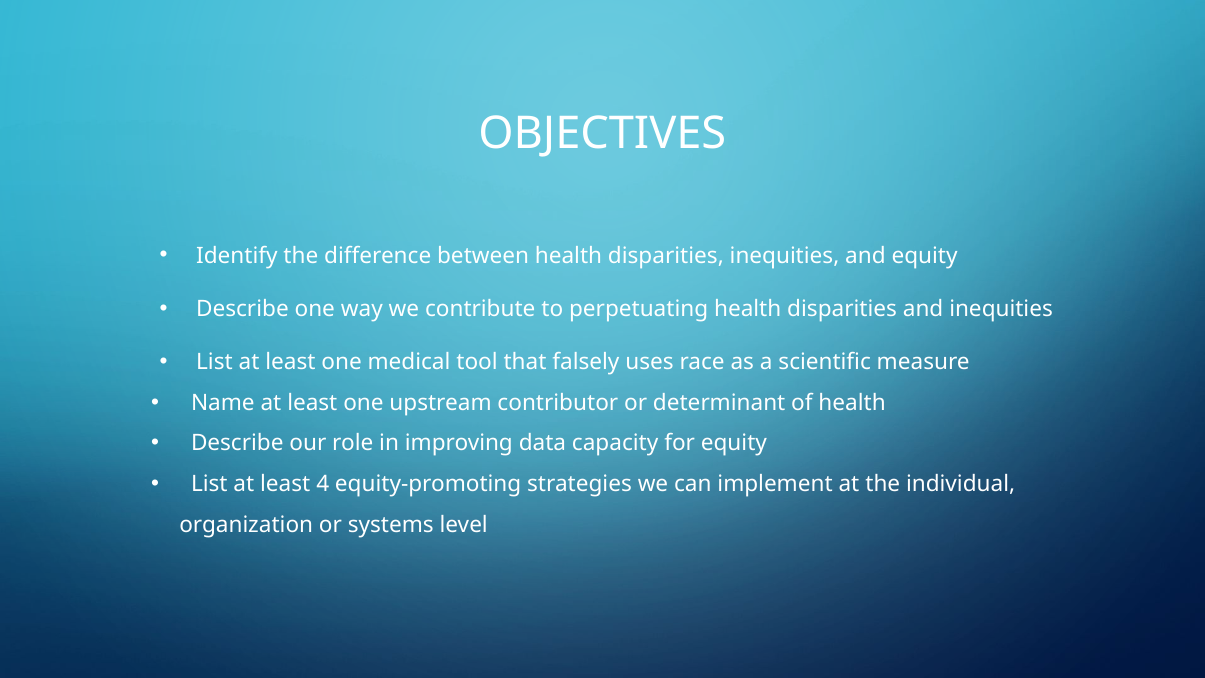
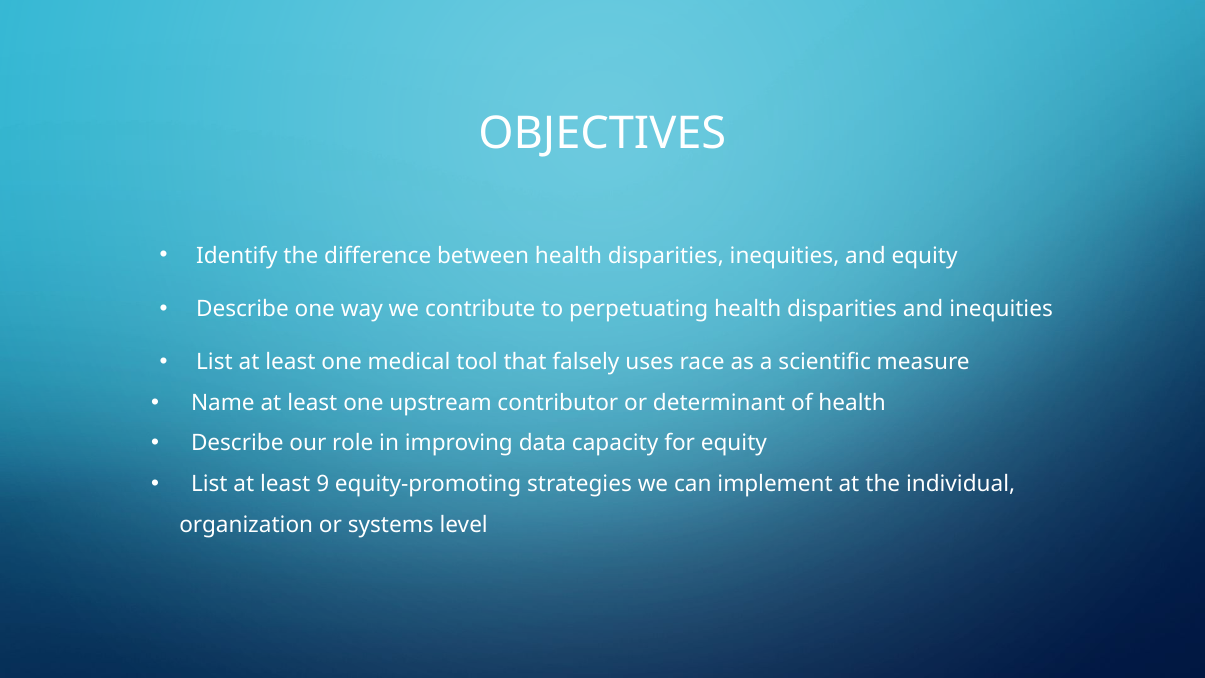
4: 4 -> 9
